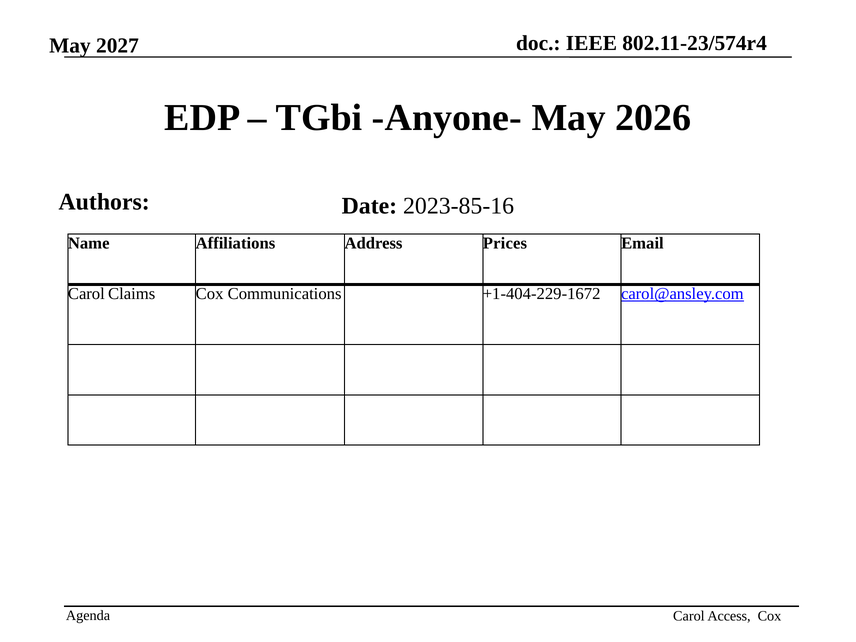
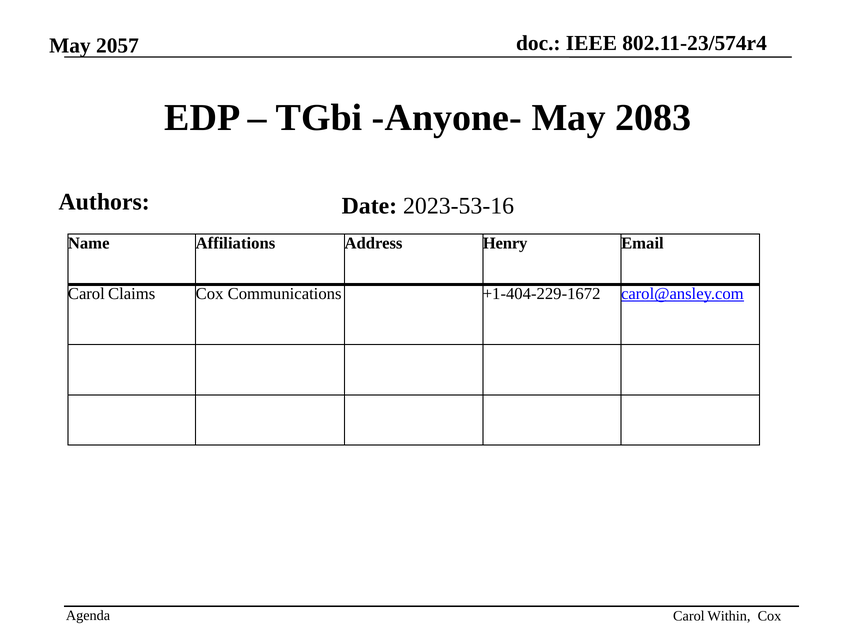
2027: 2027 -> 2057
2026: 2026 -> 2083
2023-85-16: 2023-85-16 -> 2023-53-16
Prices: Prices -> Henry
Access: Access -> Within
